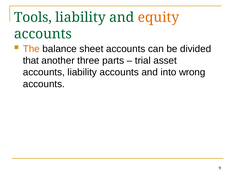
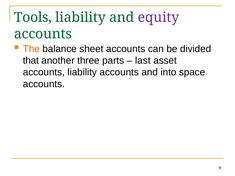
equity colour: orange -> purple
trial: trial -> last
wrong: wrong -> space
